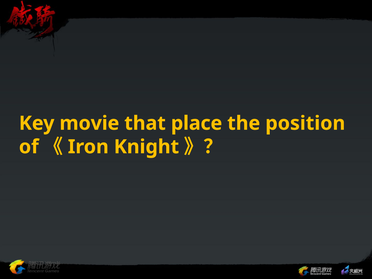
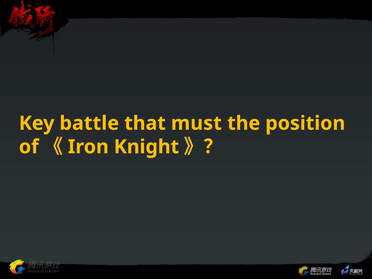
movie: movie -> battle
place: place -> must
